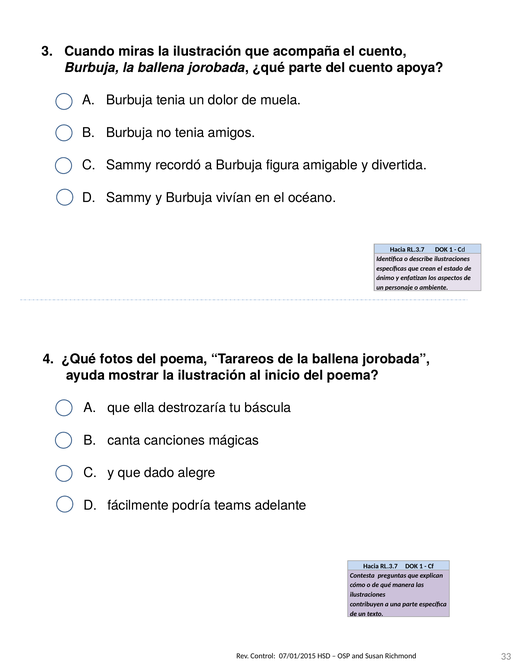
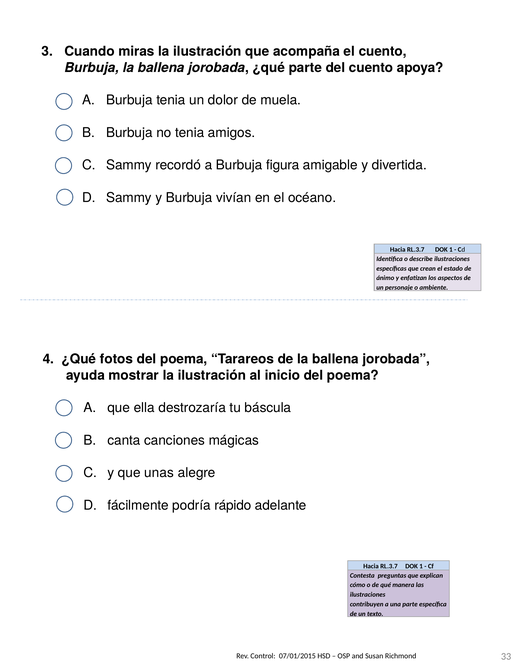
dado: dado -> unas
teams: teams -> rápido
